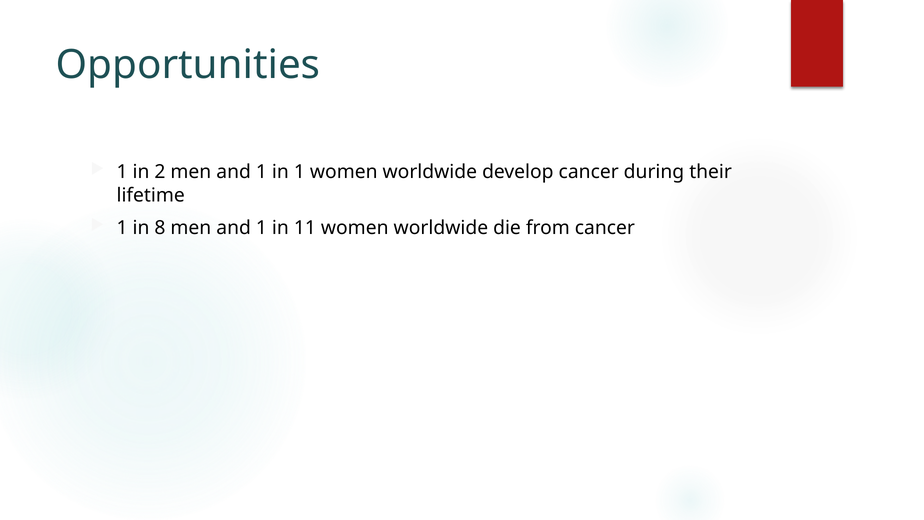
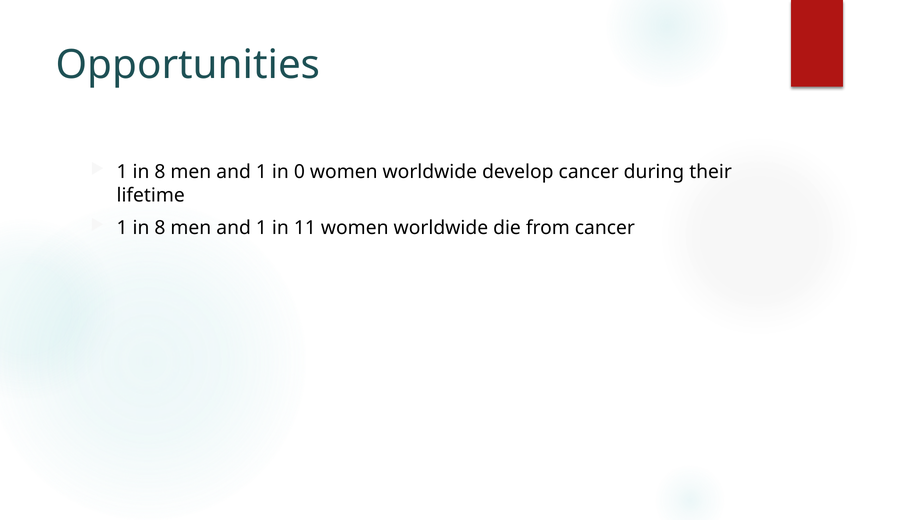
2 at (160, 172): 2 -> 8
in 1: 1 -> 0
